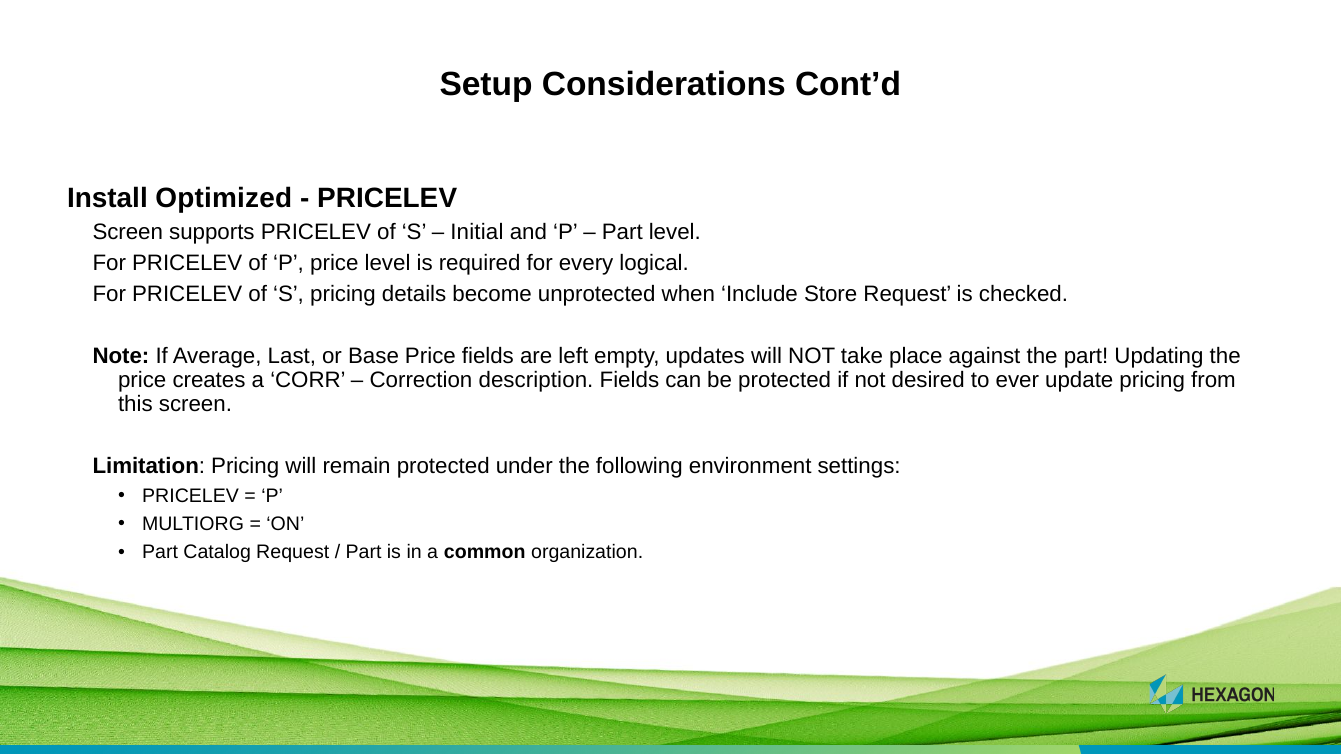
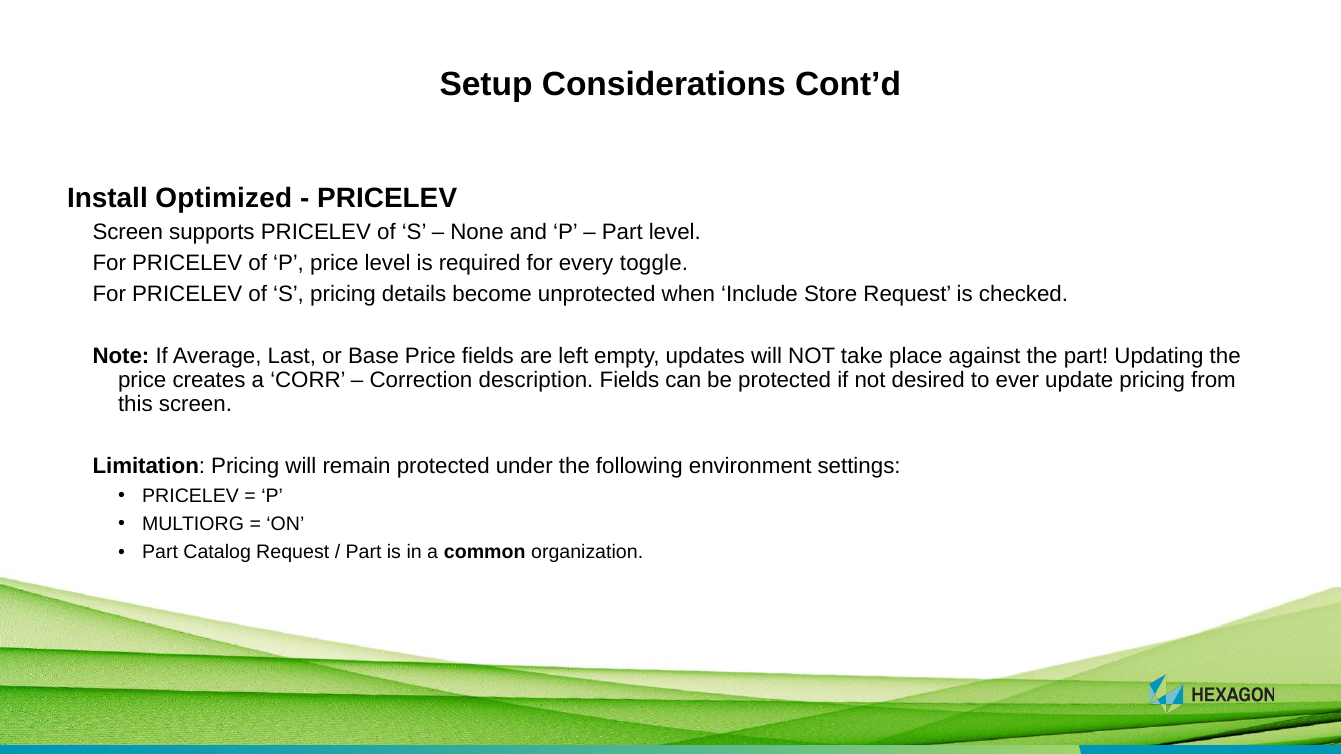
Initial: Initial -> None
logical: logical -> toggle
